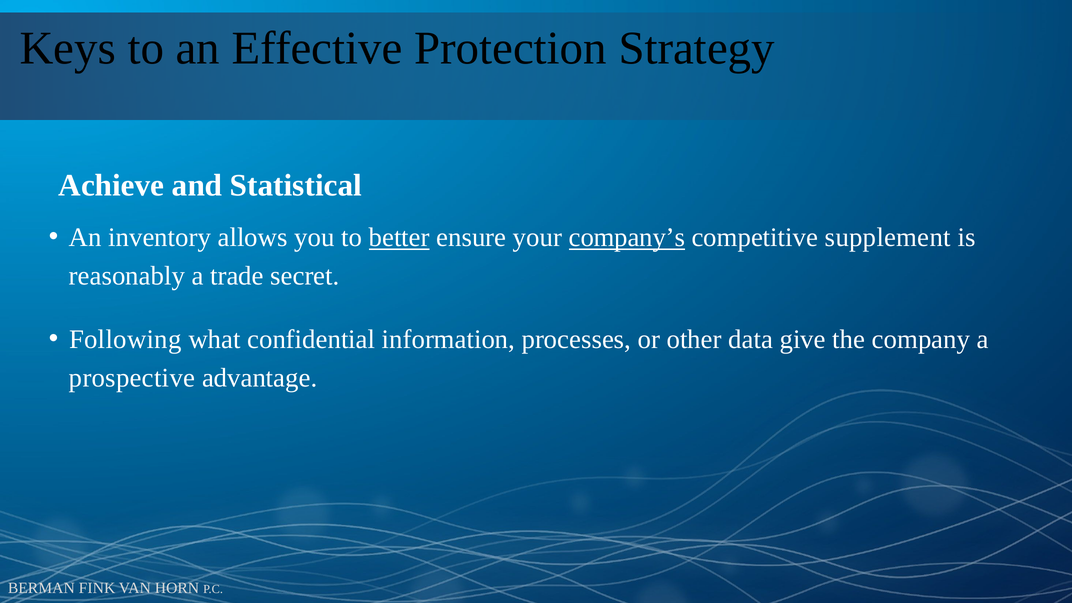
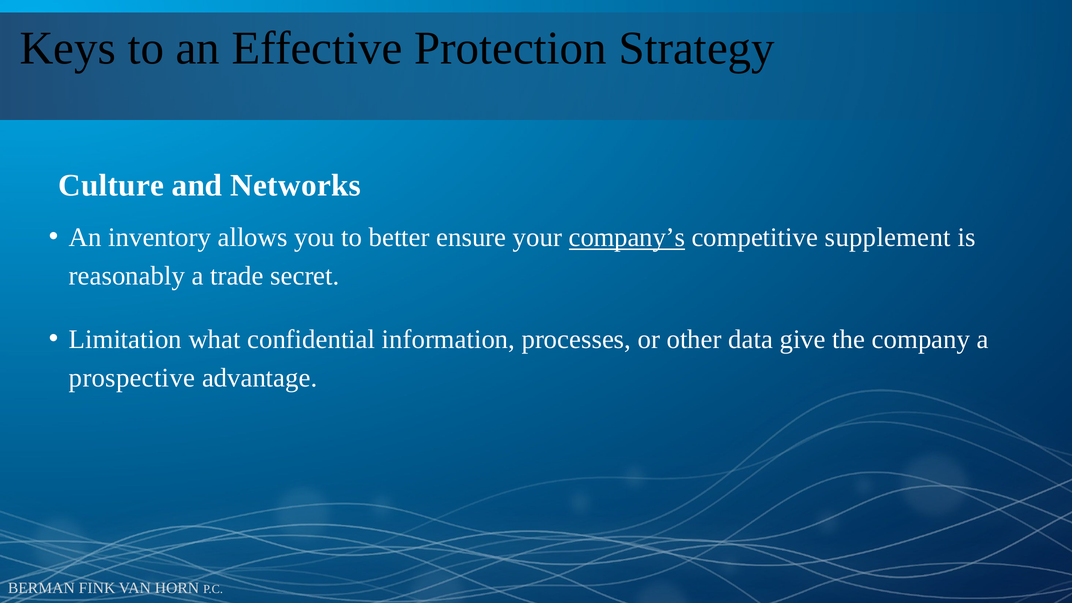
Achieve: Achieve -> Culture
Statistical: Statistical -> Networks
better underline: present -> none
Following: Following -> Limitation
